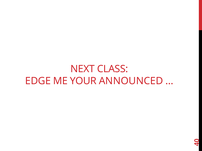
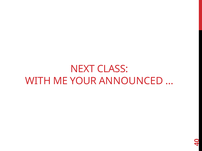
EDGE: EDGE -> WITH
